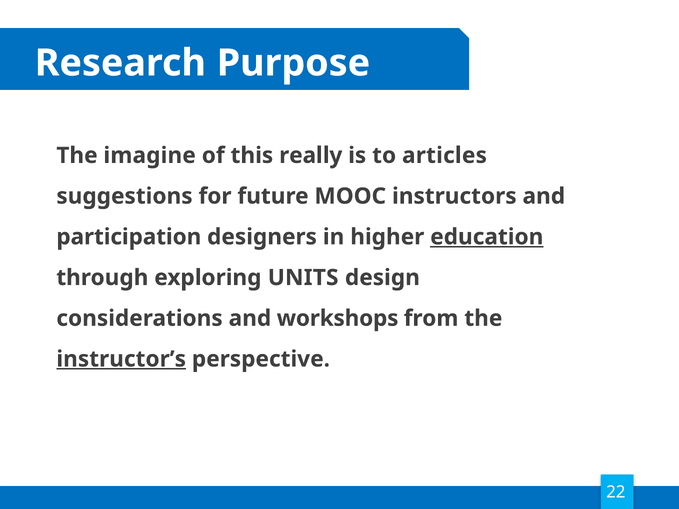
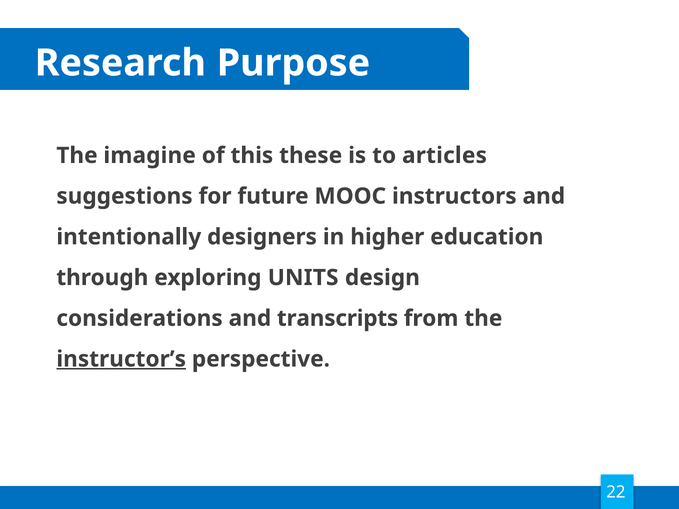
really: really -> these
participation: participation -> intentionally
education underline: present -> none
workshops: workshops -> transcripts
